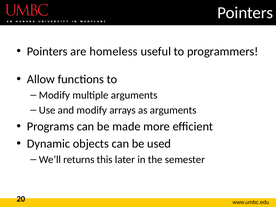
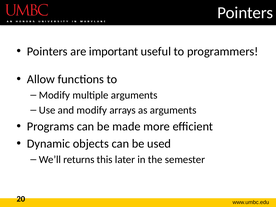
homeless: homeless -> important
